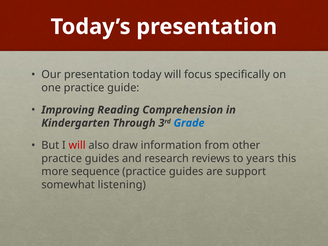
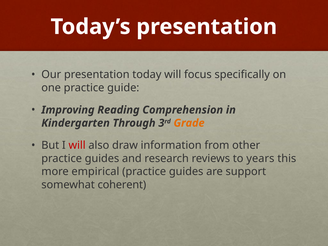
Grade colour: blue -> orange
sequence: sequence -> empirical
listening: listening -> coherent
